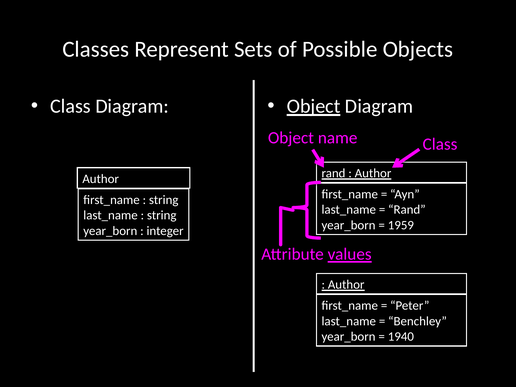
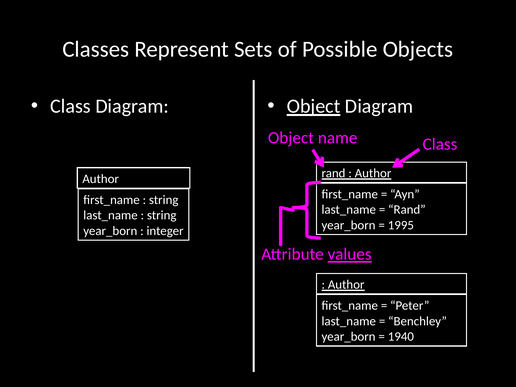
1959: 1959 -> 1995
